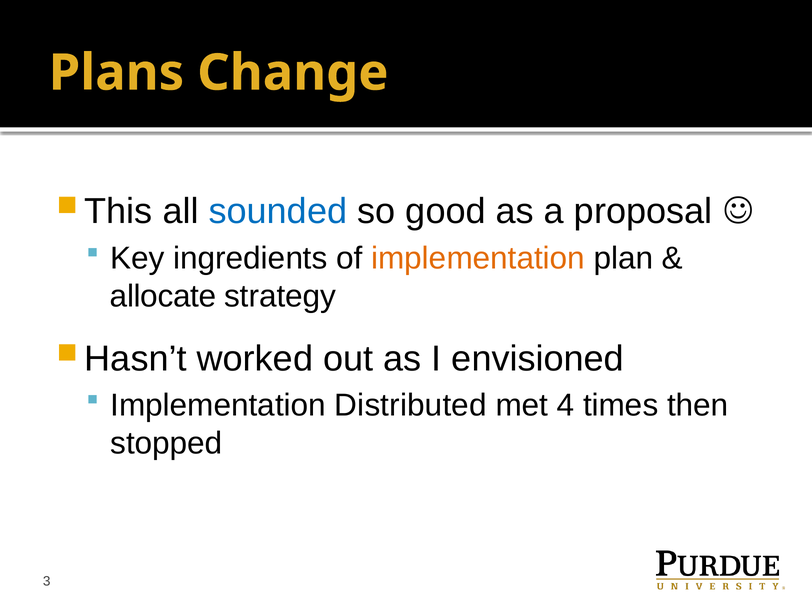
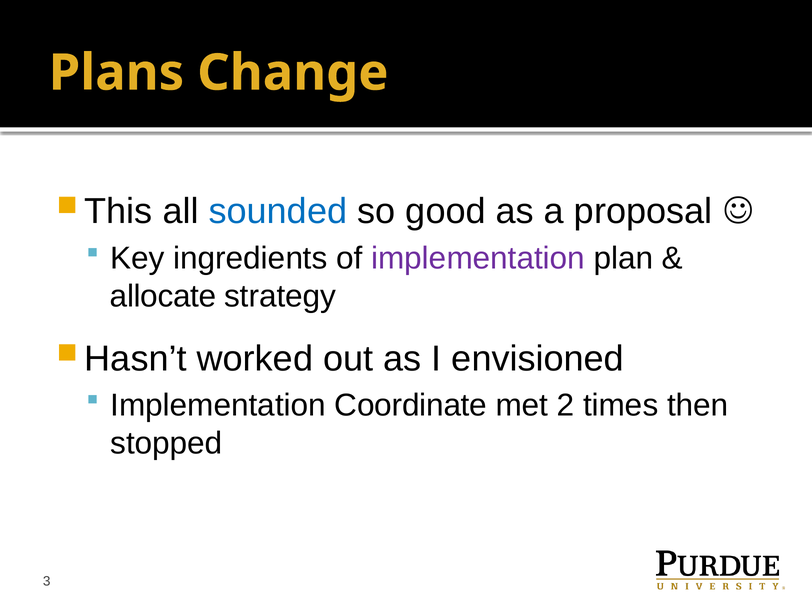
implementation at (478, 258) colour: orange -> purple
Distributed: Distributed -> Coordinate
4: 4 -> 2
